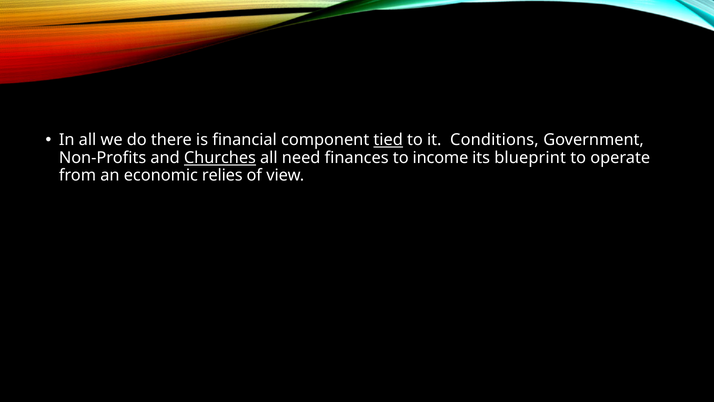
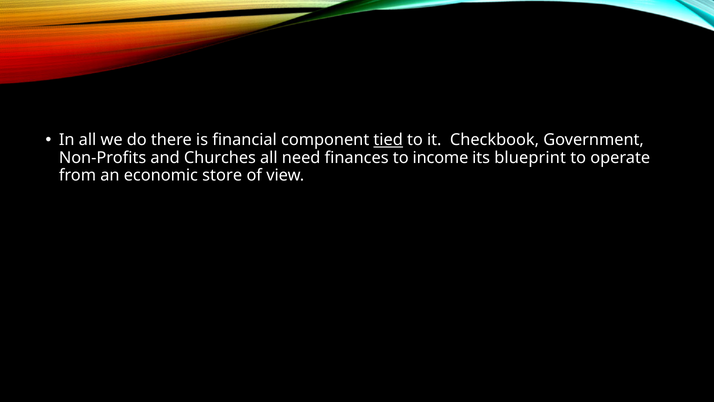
Conditions: Conditions -> Checkbook
Churches underline: present -> none
relies: relies -> store
